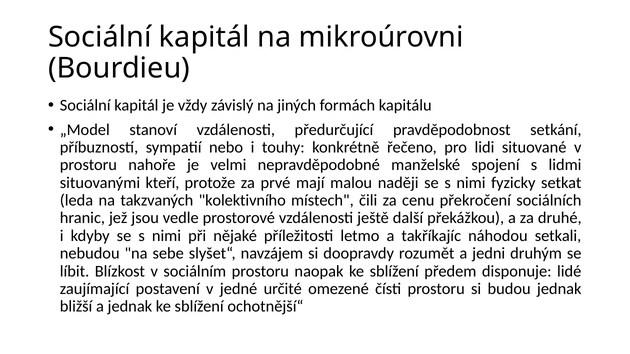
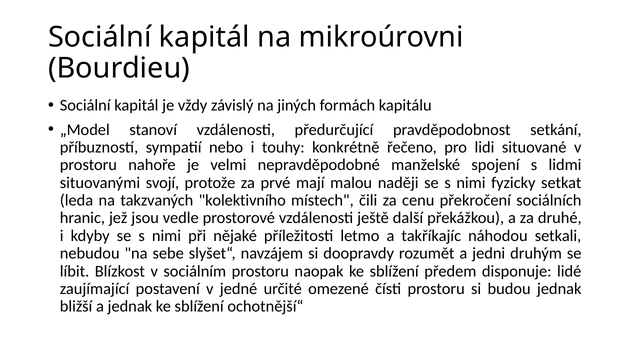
kteří: kteří -> svojí
